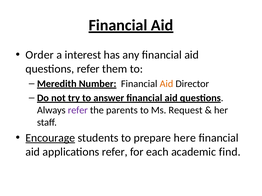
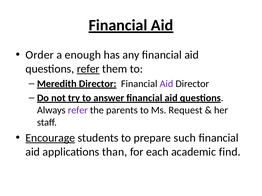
interest: interest -> enough
refer at (88, 69) underline: none -> present
Meredith Number: Number -> Director
Aid at (166, 84) colour: orange -> purple
here: here -> such
applications refer: refer -> than
